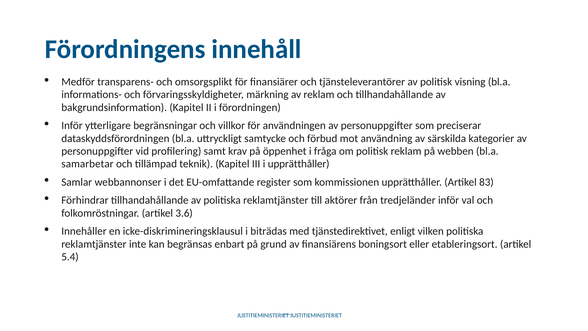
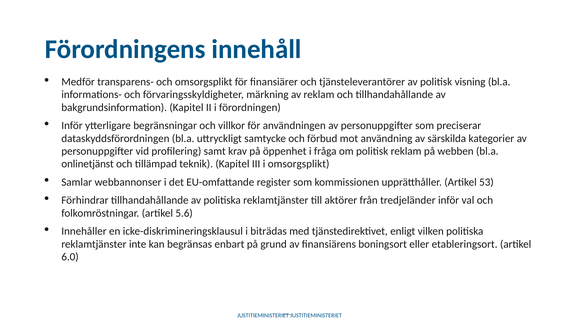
samarbetar: samarbetar -> onlinetjänst
i upprätthåller: upprätthåller -> omsorgsplikt
83: 83 -> 53
3.6: 3.6 -> 5.6
5.4: 5.4 -> 6.0
